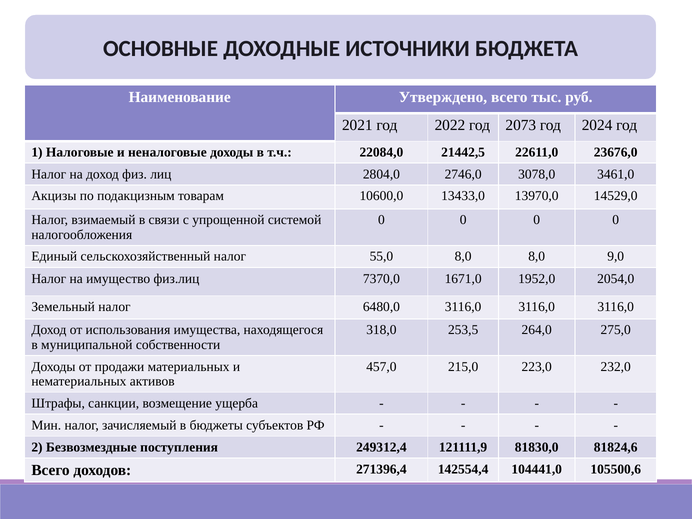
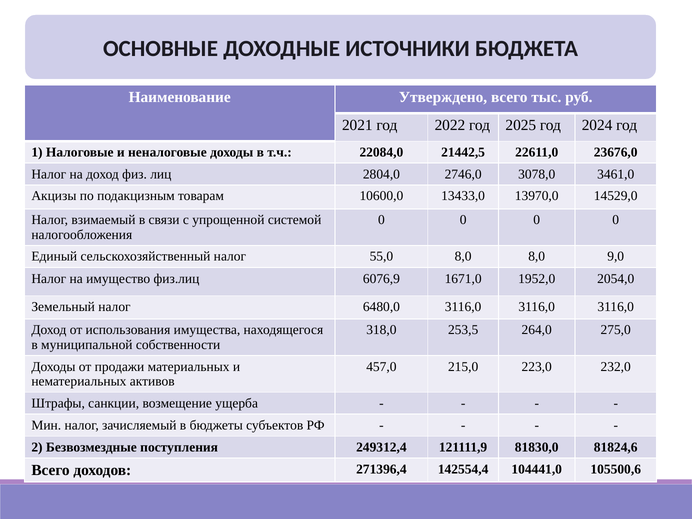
2073: 2073 -> 2025
7370,0: 7370,0 -> 6076,9
